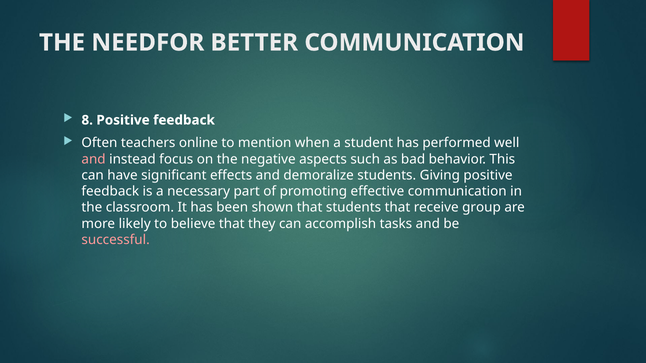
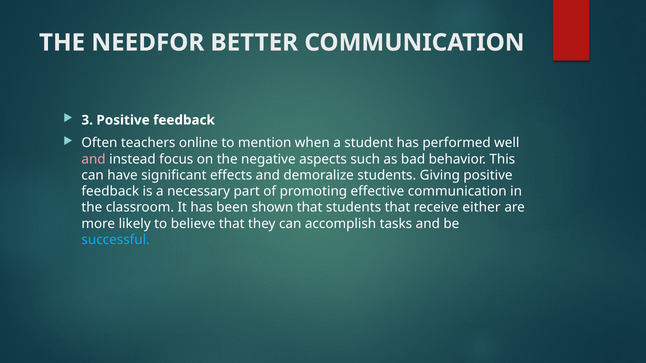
8: 8 -> 3
group: group -> either
successful colour: pink -> light blue
